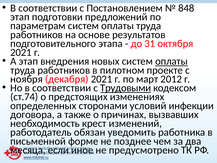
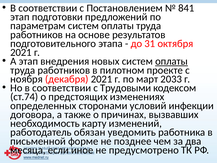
848: 848 -> 841
2012: 2012 -> 2033
Трудовыми underline: present -> none
крест: крест -> карту
